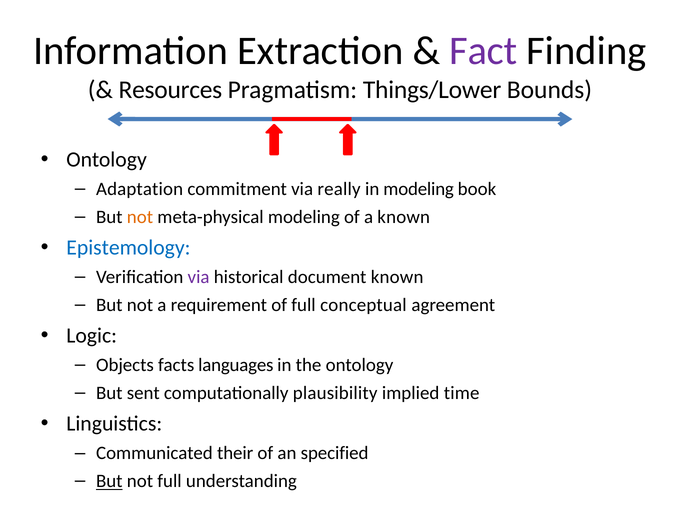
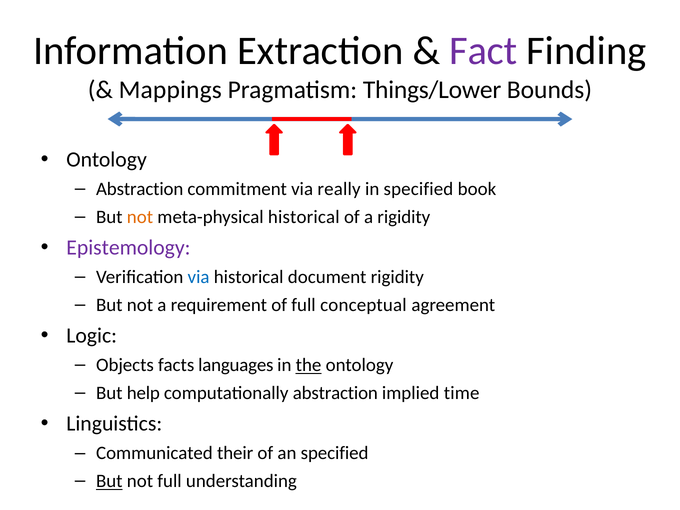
Resources: Resources -> Mappings
Adaptation at (140, 189): Adaptation -> Abstraction
in modeling: modeling -> specified
meta-physical modeling: modeling -> historical
a known: known -> rigidity
Epistemology colour: blue -> purple
via at (199, 277) colour: purple -> blue
document known: known -> rigidity
the underline: none -> present
sent: sent -> help
computationally plausibility: plausibility -> abstraction
